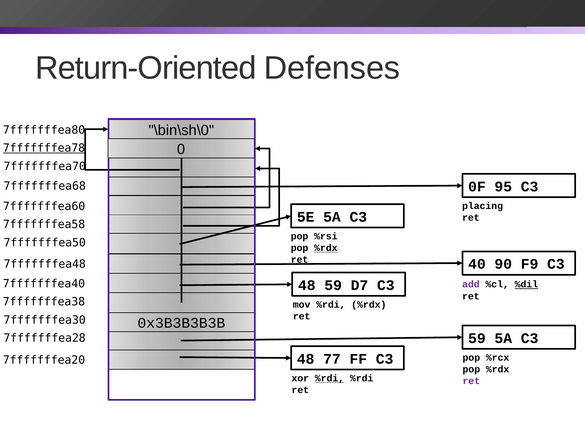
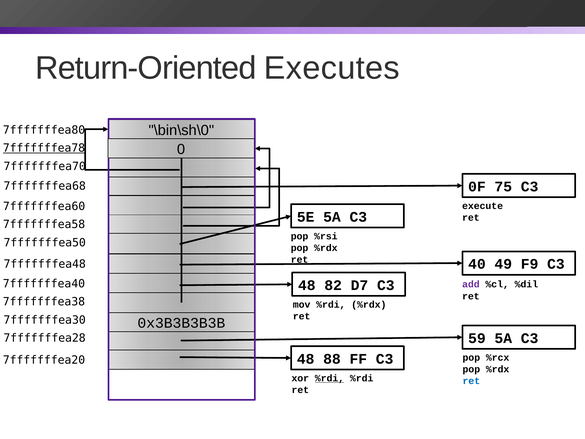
Defenses: Defenses -> Executes
95: 95 -> 75
placing: placing -> execute
%rdx at (326, 248) underline: present -> none
90: 90 -> 49
48 59: 59 -> 82
%dil underline: present -> none
77: 77 -> 88
ret at (471, 381) colour: purple -> blue
